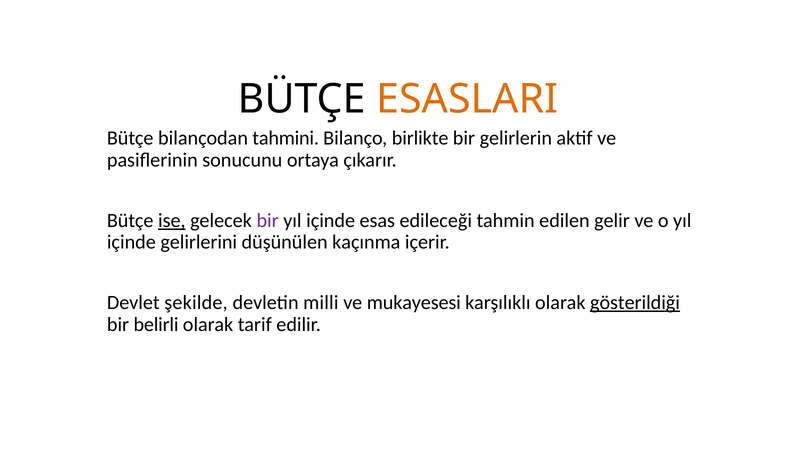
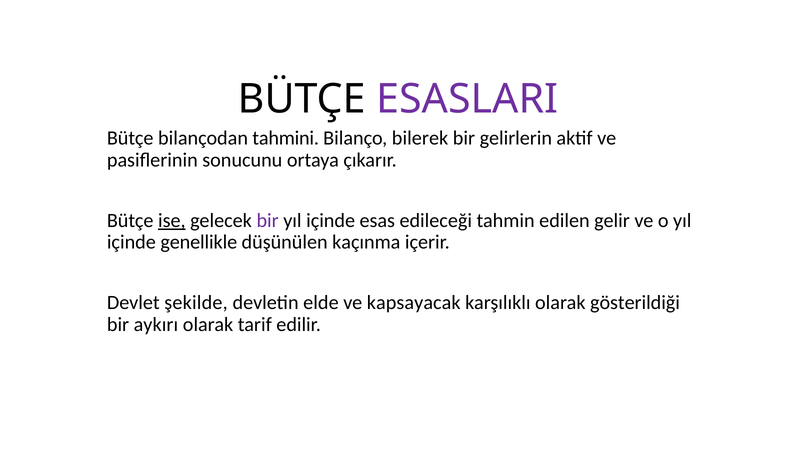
ESASLARI colour: orange -> purple
birlikte: birlikte -> bilerek
gelirlerini: gelirlerini -> genellikle
milli: milli -> elde
mukayesesi: mukayesesi -> kapsayacak
gösterildiği underline: present -> none
belirli: belirli -> aykırı
